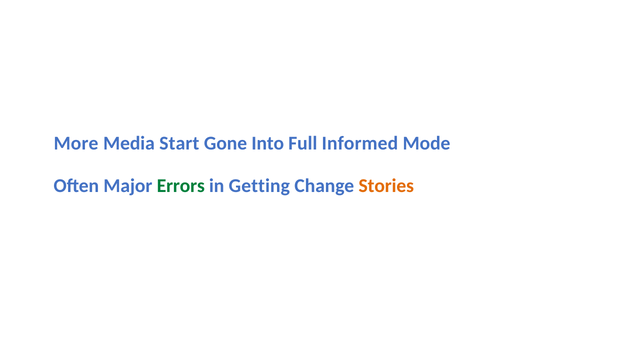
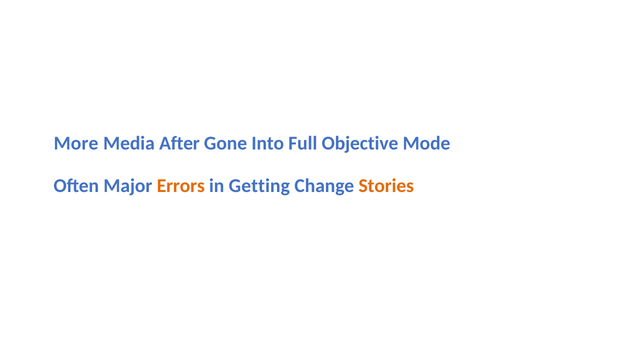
Start: Start -> After
Informed: Informed -> Objective
Errors colour: green -> orange
